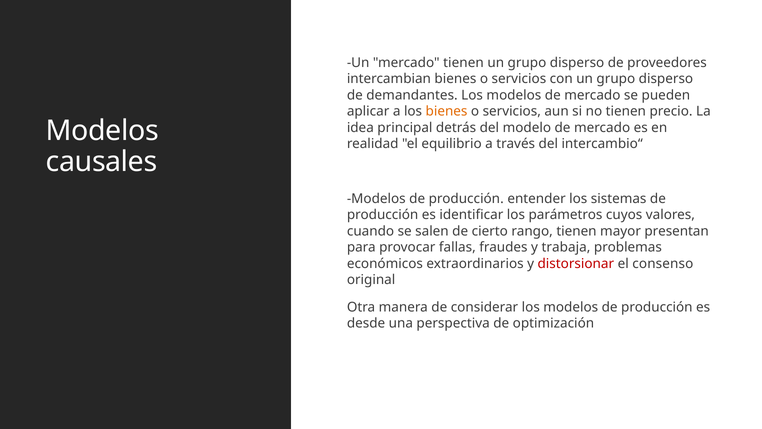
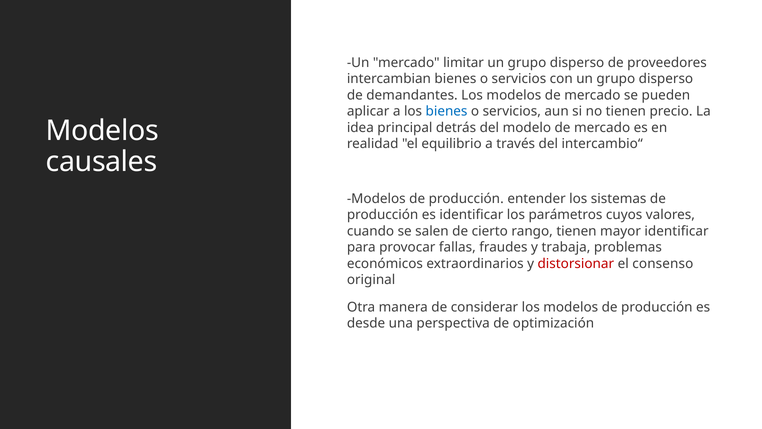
mercado tienen: tienen -> limitar
bienes at (447, 111) colour: orange -> blue
mayor presentan: presentan -> identificar
